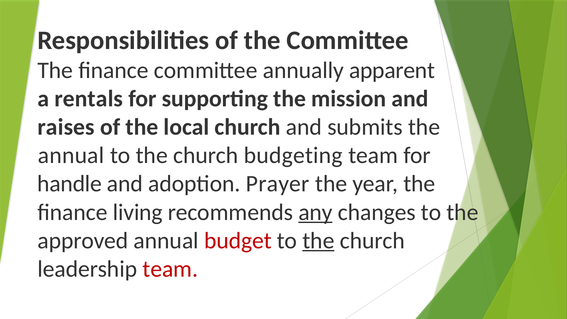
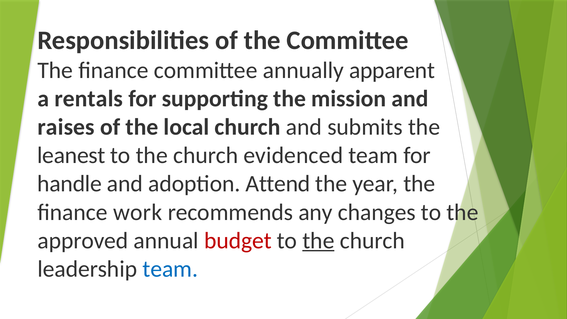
annual at (71, 155): annual -> leanest
budgeting: budgeting -> evidenced
Prayer: Prayer -> Attend
living: living -> work
any underline: present -> none
team at (170, 269) colour: red -> blue
